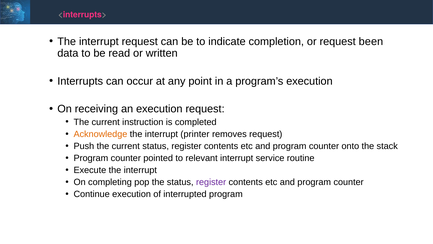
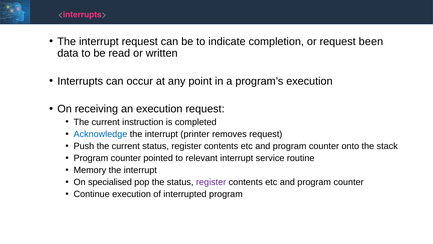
Acknowledge colour: orange -> blue
Execute: Execute -> Memory
completing: completing -> specialised
